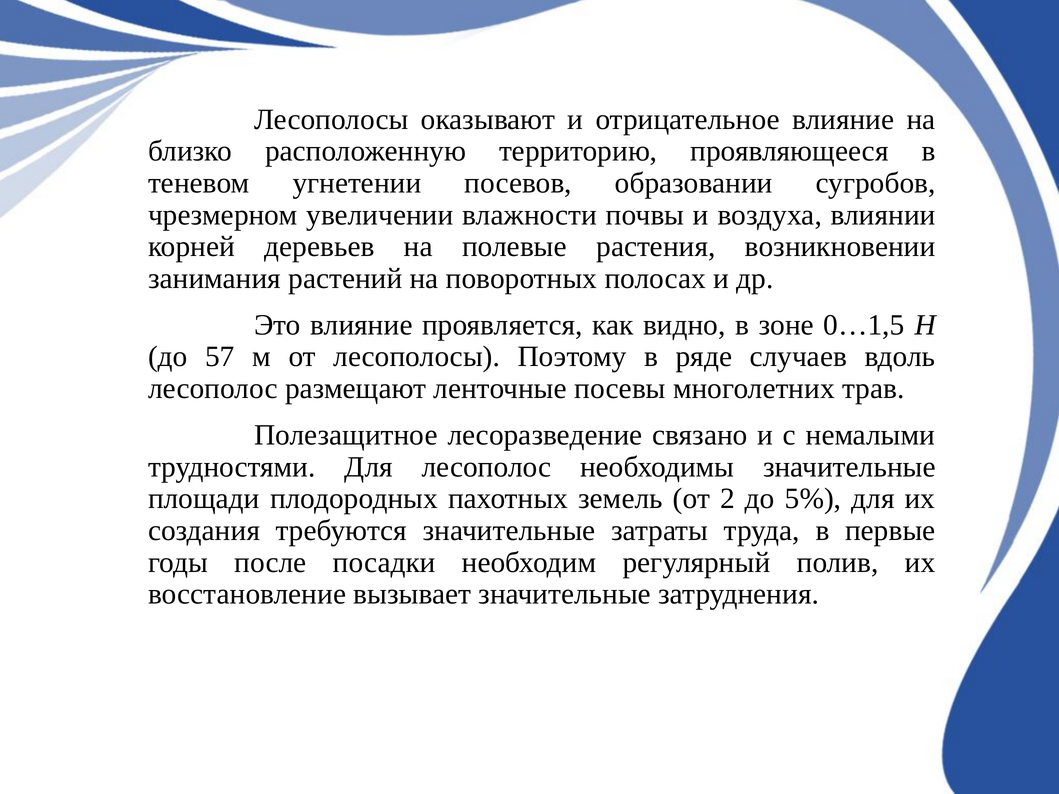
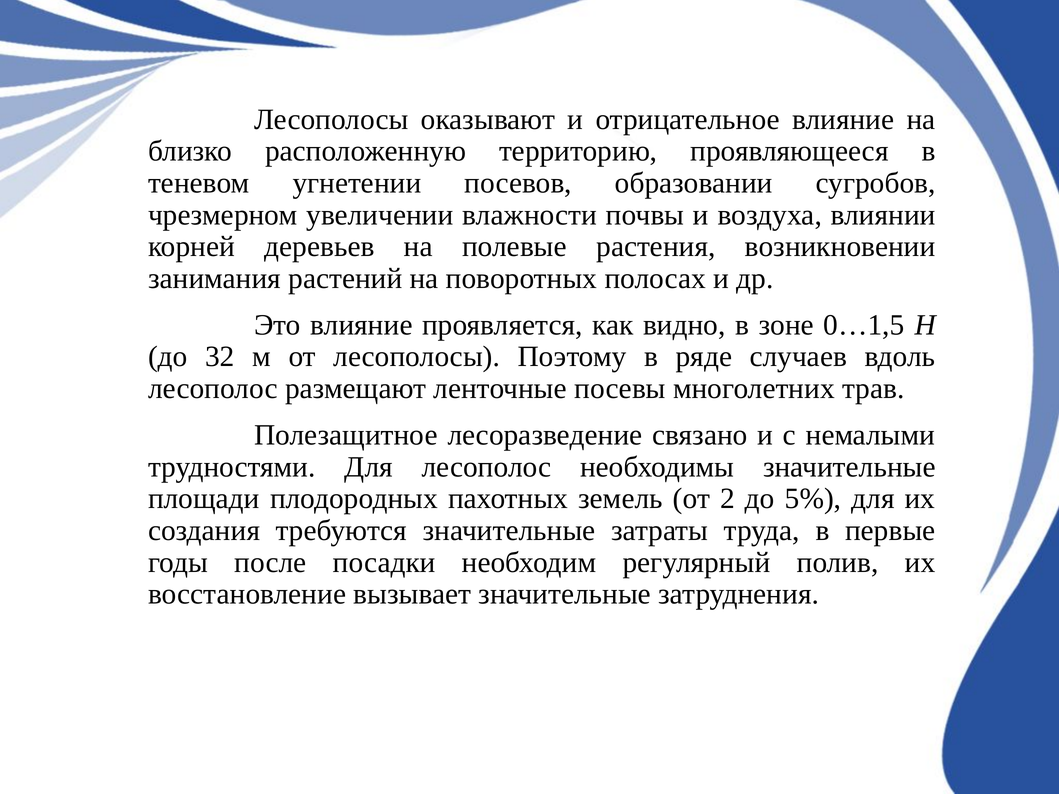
57: 57 -> 32
